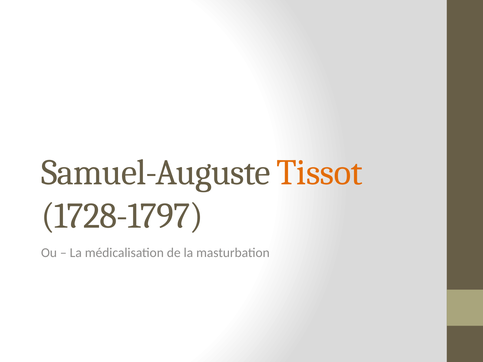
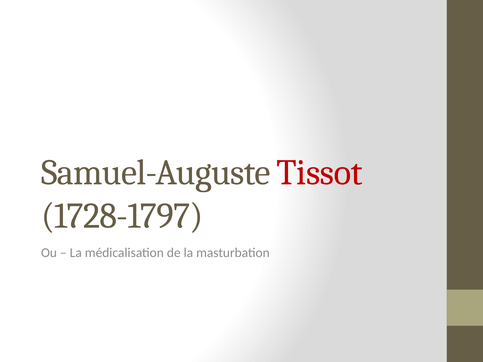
Tissot colour: orange -> red
